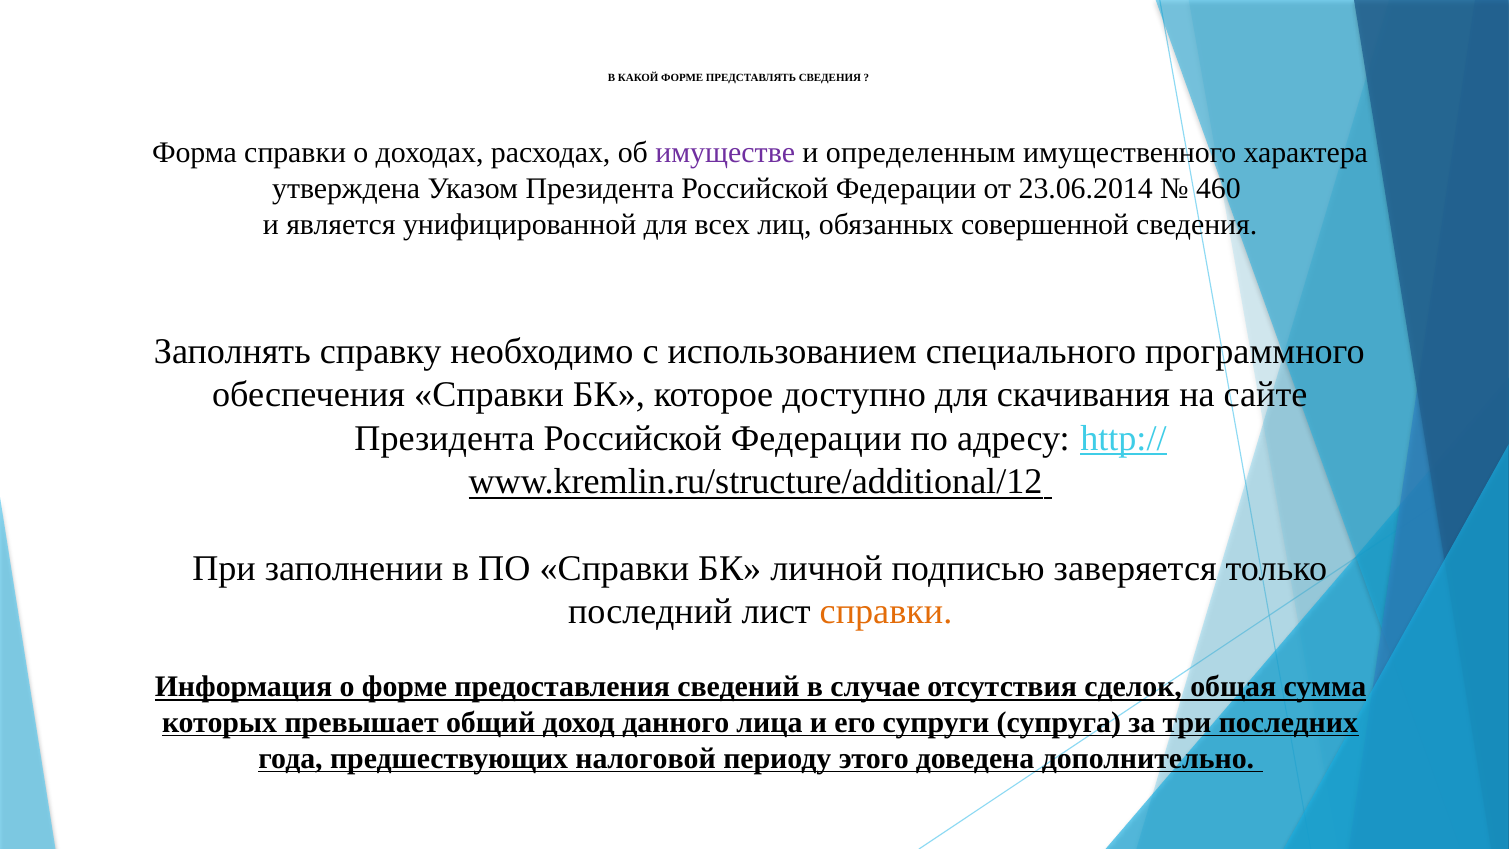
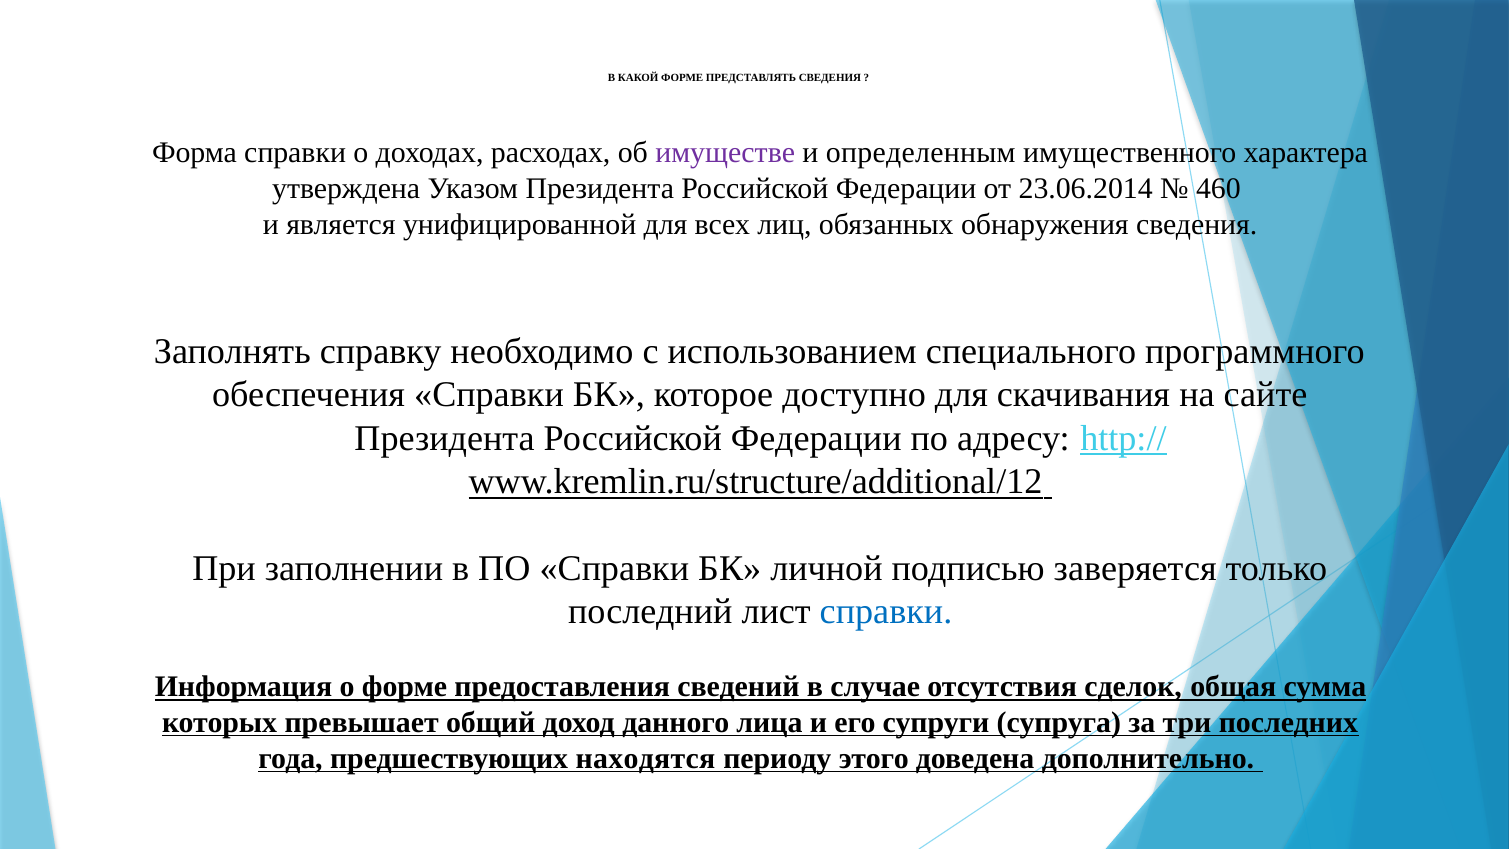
совершенной: совершенной -> обнаружения
справки at (886, 612) colour: orange -> blue
налоговой: налоговой -> находятся
